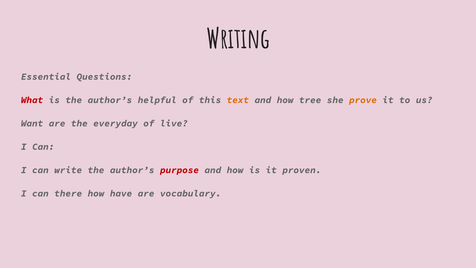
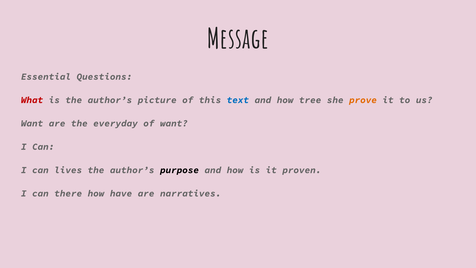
Writing: Writing -> Message
helpful: helpful -> picture
text colour: orange -> blue
of live: live -> want
write: write -> lives
purpose colour: red -> black
vocabulary: vocabulary -> narratives
